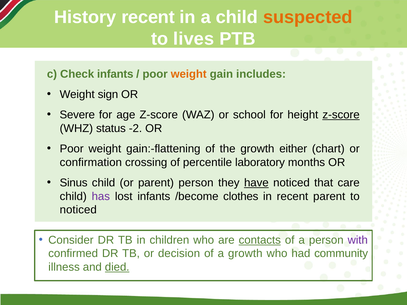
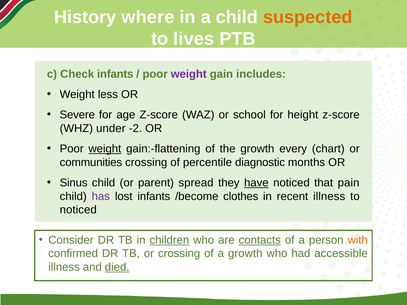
History recent: recent -> where
weight at (189, 74) colour: orange -> purple
sign: sign -> less
z-score at (341, 115) underline: present -> none
status: status -> under
weight at (105, 149) underline: none -> present
either: either -> every
confirmation: confirmation -> communities
laboratory: laboratory -> diagnostic
parent person: person -> spread
care: care -> pain
recent parent: parent -> illness
children underline: none -> present
with colour: purple -> orange
or decision: decision -> crossing
community: community -> accessible
